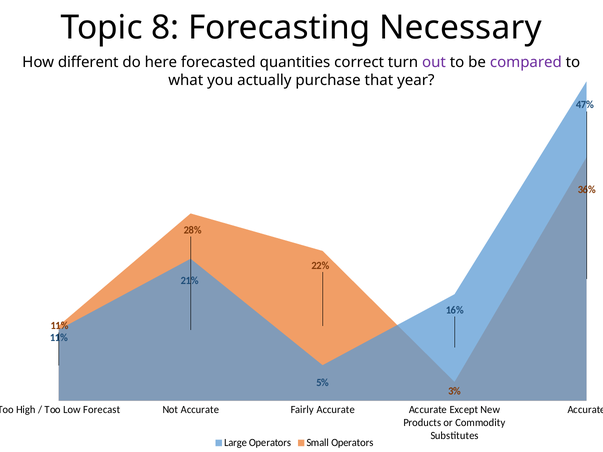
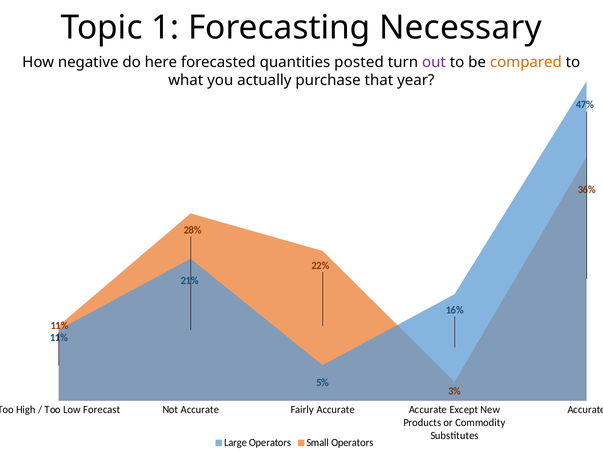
8: 8 -> 1
different: different -> negative
correct: correct -> posted
compared colour: purple -> orange
